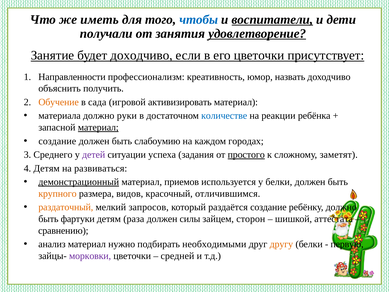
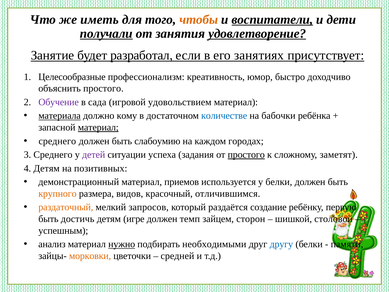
чтобы colour: blue -> orange
получали underline: none -> present
будет доходчиво: доходчиво -> разработал
его цветочки: цветочки -> занятиях
Направленности: Направленности -> Целесообразные
назвать: назвать -> быстро
объяснить получить: получить -> простого
Обучение colour: orange -> purple
активизировать: активизировать -> удовольствием
материала underline: none -> present
руки: руки -> кому
реакции: реакции -> бабочки
создание at (57, 141): создание -> среднего
развиваться: развиваться -> позитивных
демонстрационный underline: present -> none
ребёнку должно: должно -> первую
фартуки: фартуки -> достичь
раза: раза -> игре
силы: силы -> темп
аттестата: аттестата -> столовой
сравнению: сравнению -> успешным
нужно underline: none -> present
другу colour: orange -> blue
первую: первую -> памяти
морковки colour: purple -> orange
